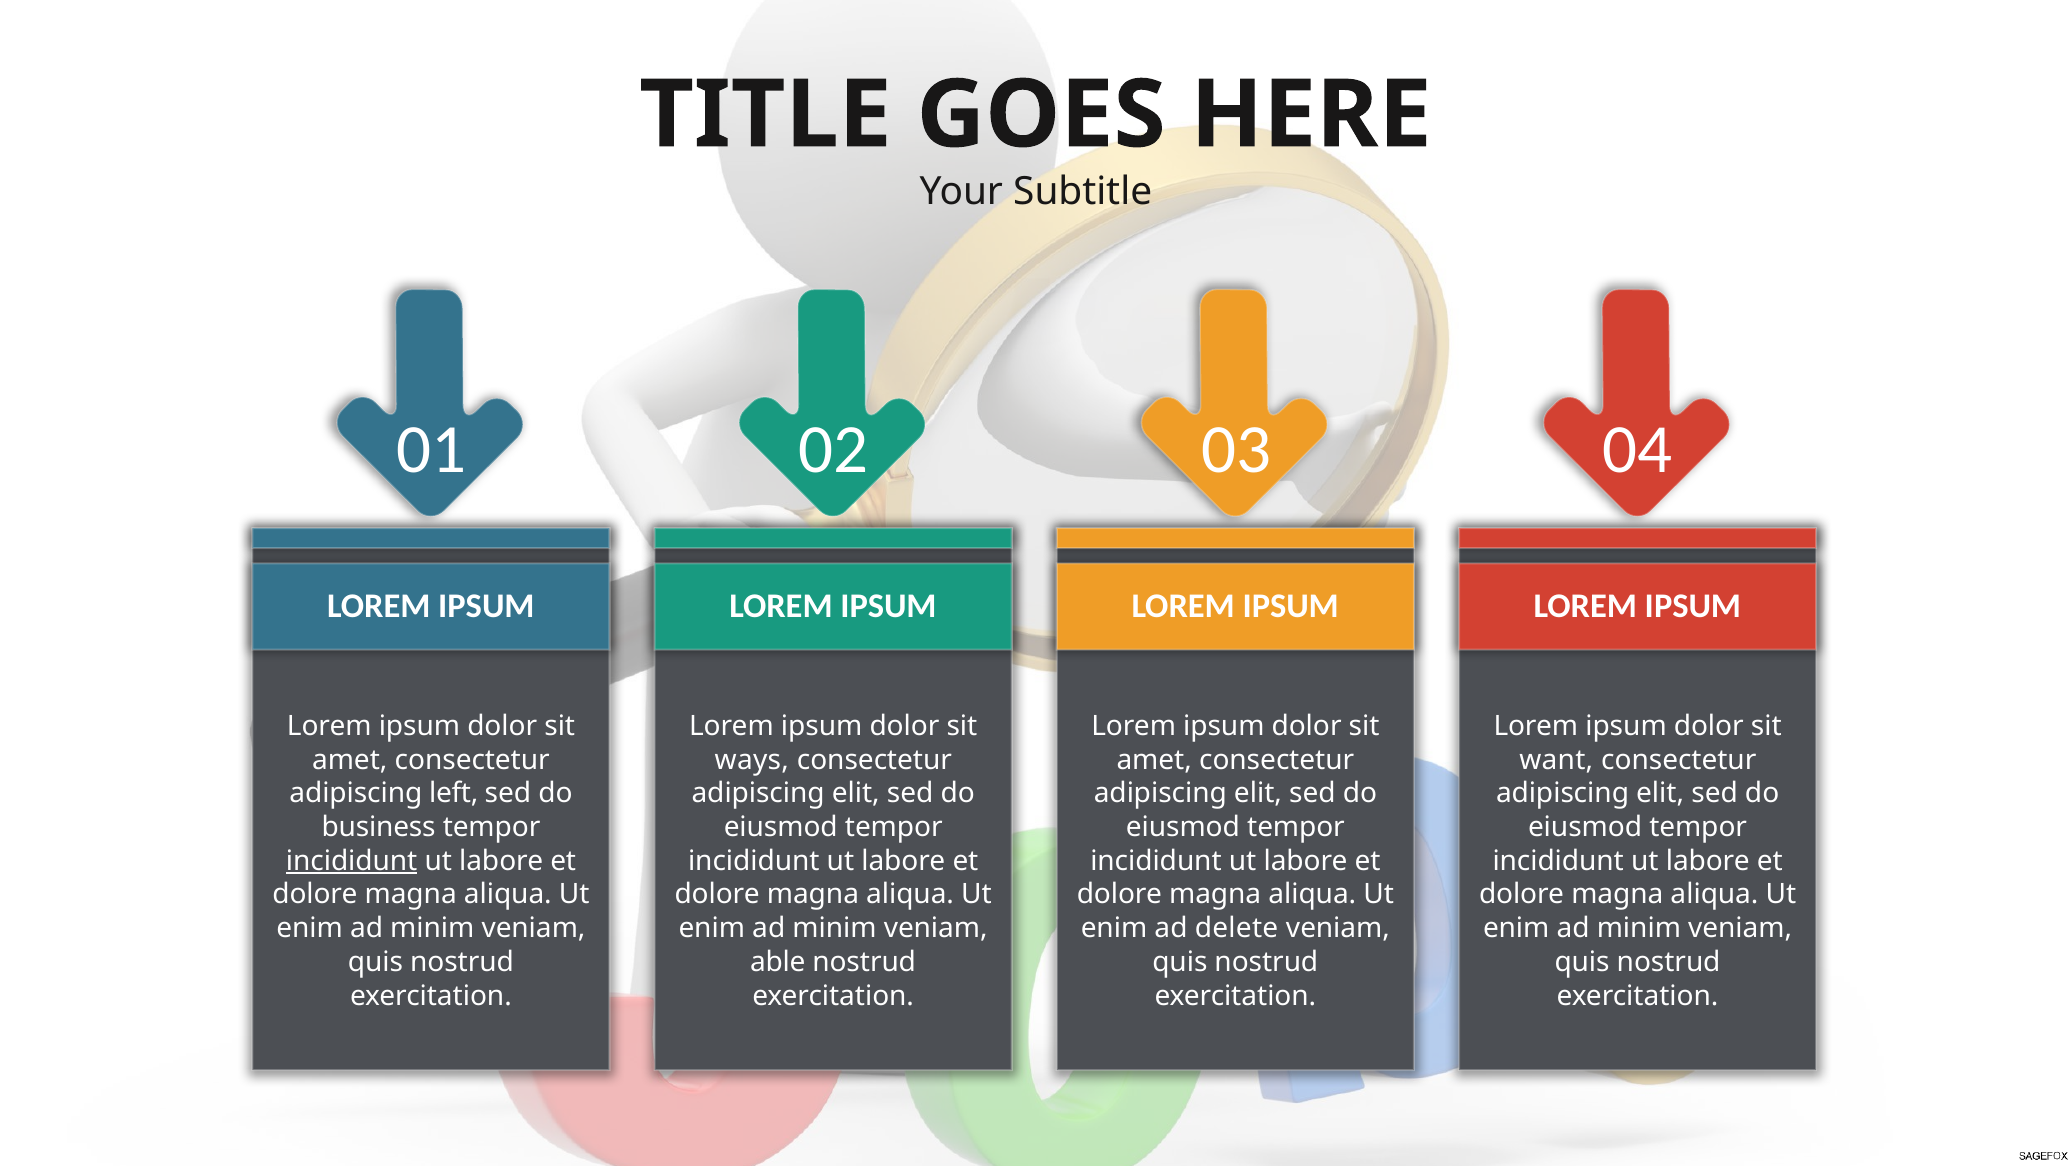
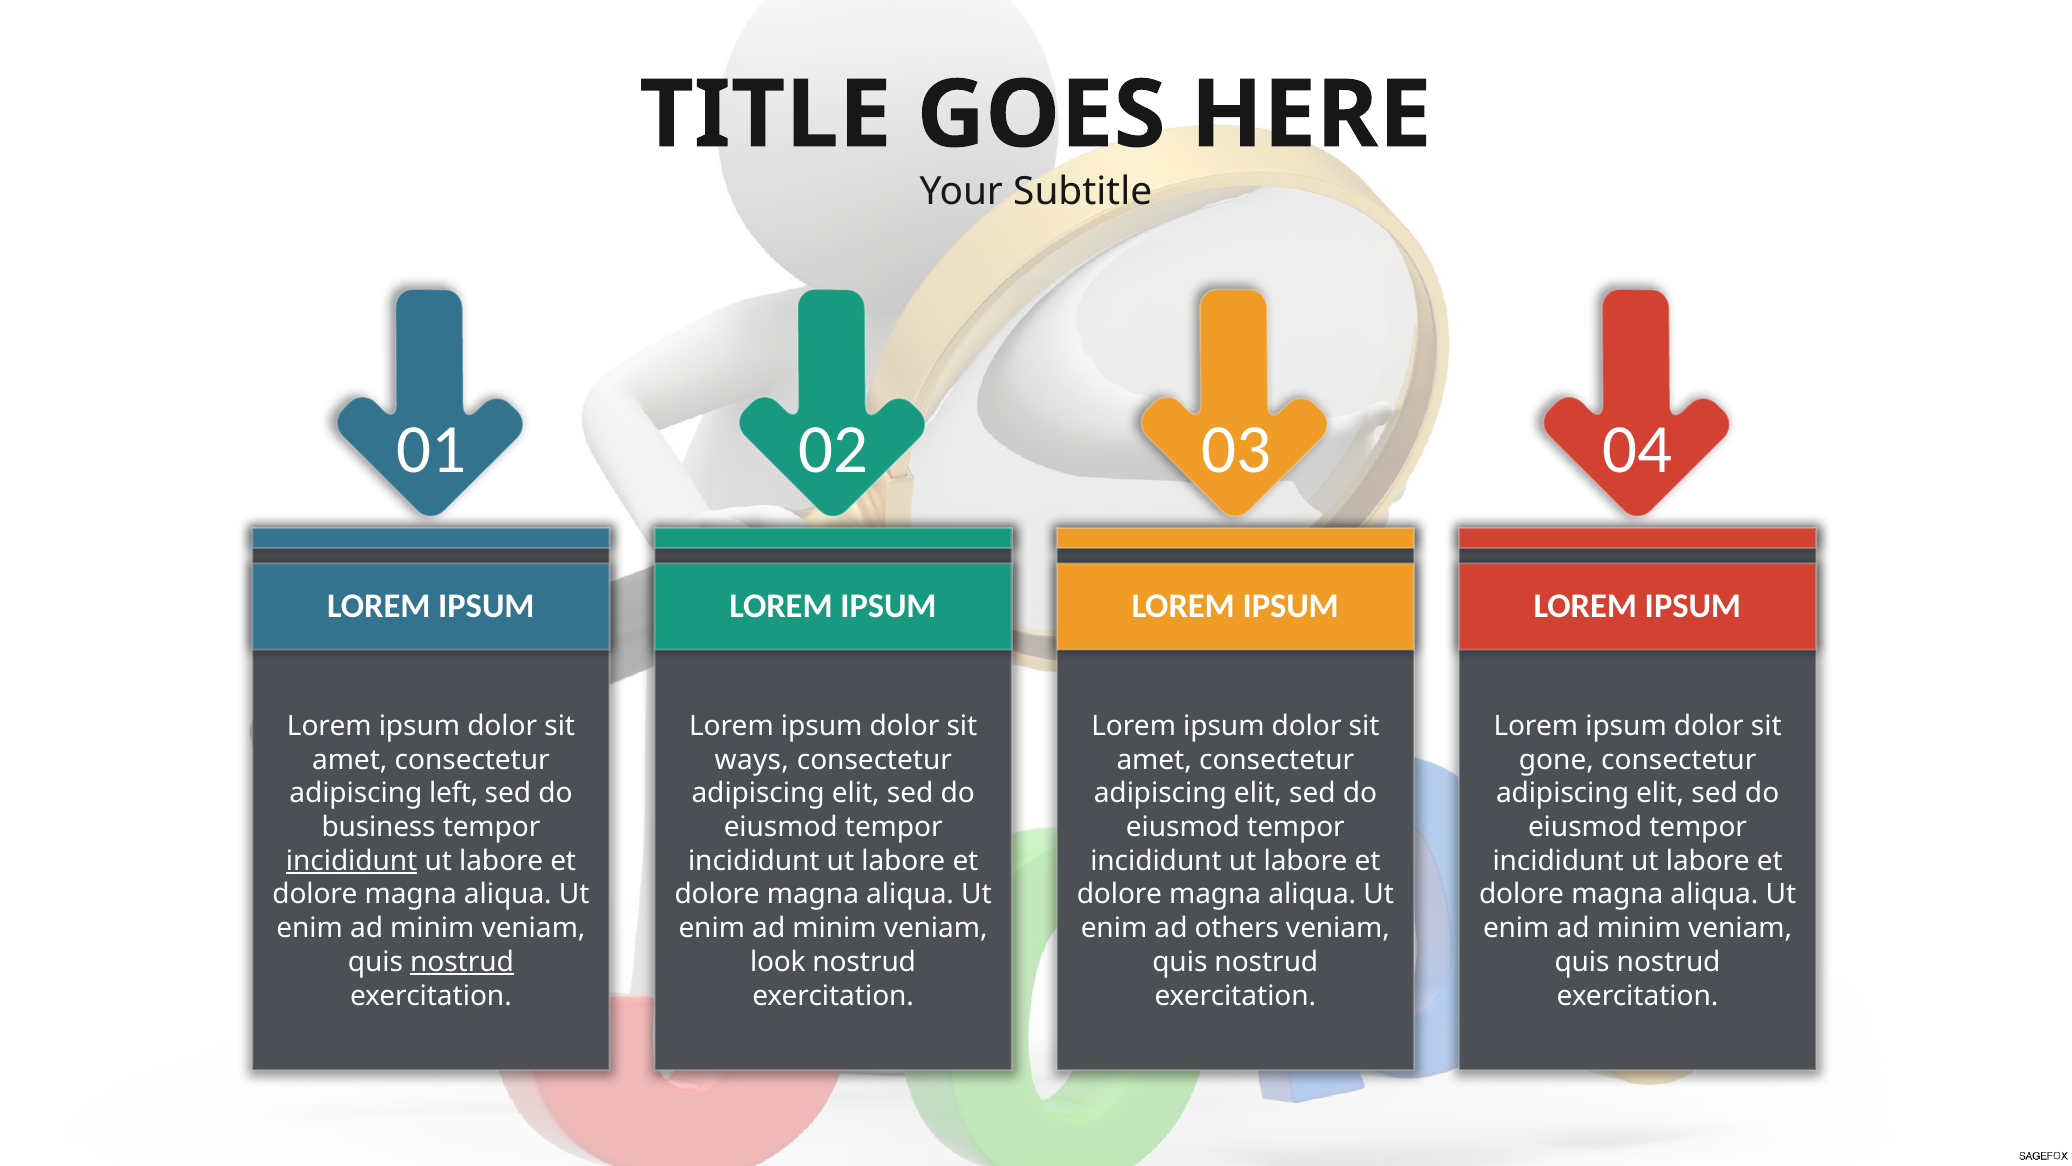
want: want -> gone
delete: delete -> others
nostrud at (462, 962) underline: none -> present
able: able -> look
